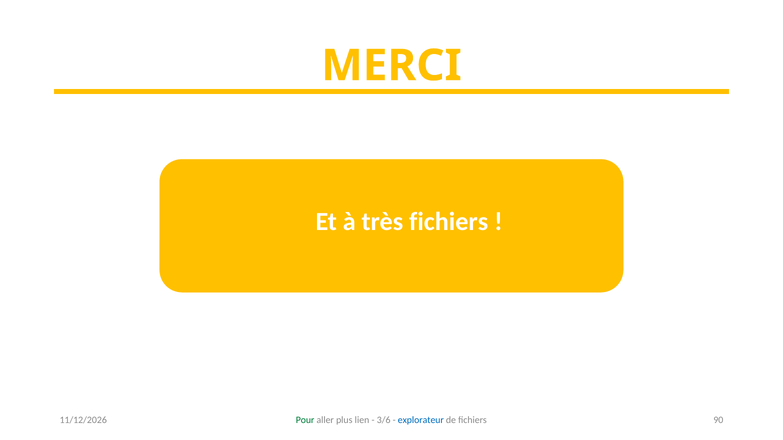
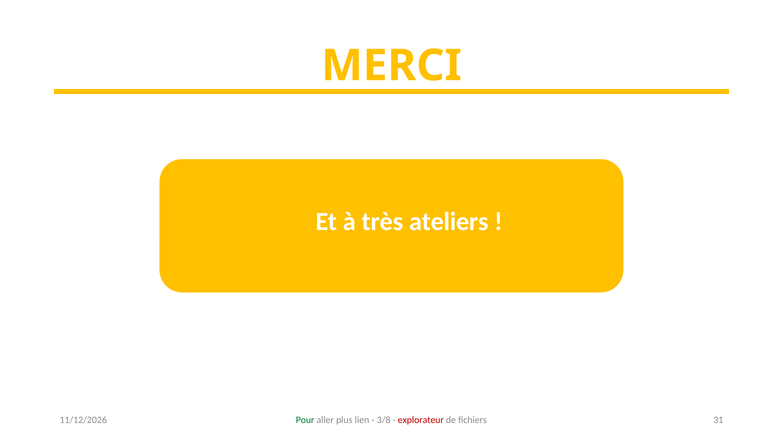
très fichiers: fichiers -> ateliers
3/6: 3/6 -> 3/8
explorateur colour: blue -> red
90: 90 -> 31
